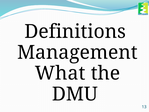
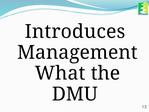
Definitions: Definitions -> Introduces
